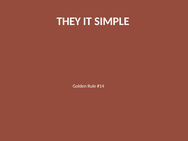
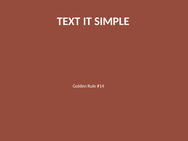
THEY: THEY -> TEXT
